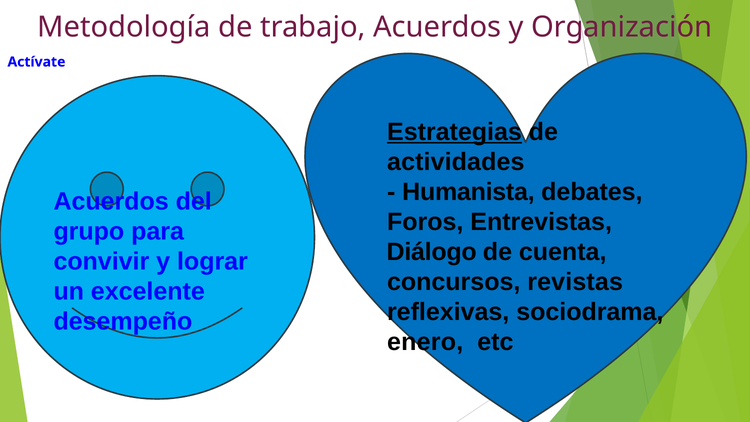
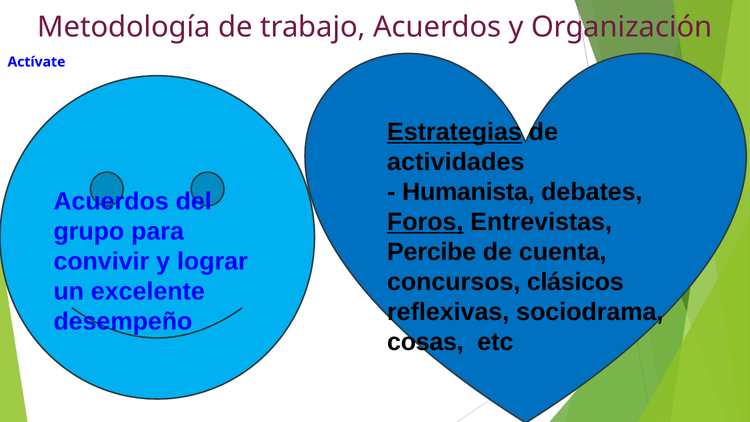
Foros underline: none -> present
Diálogo: Diálogo -> Percibe
revistas: revistas -> clásicos
enero: enero -> cosas
